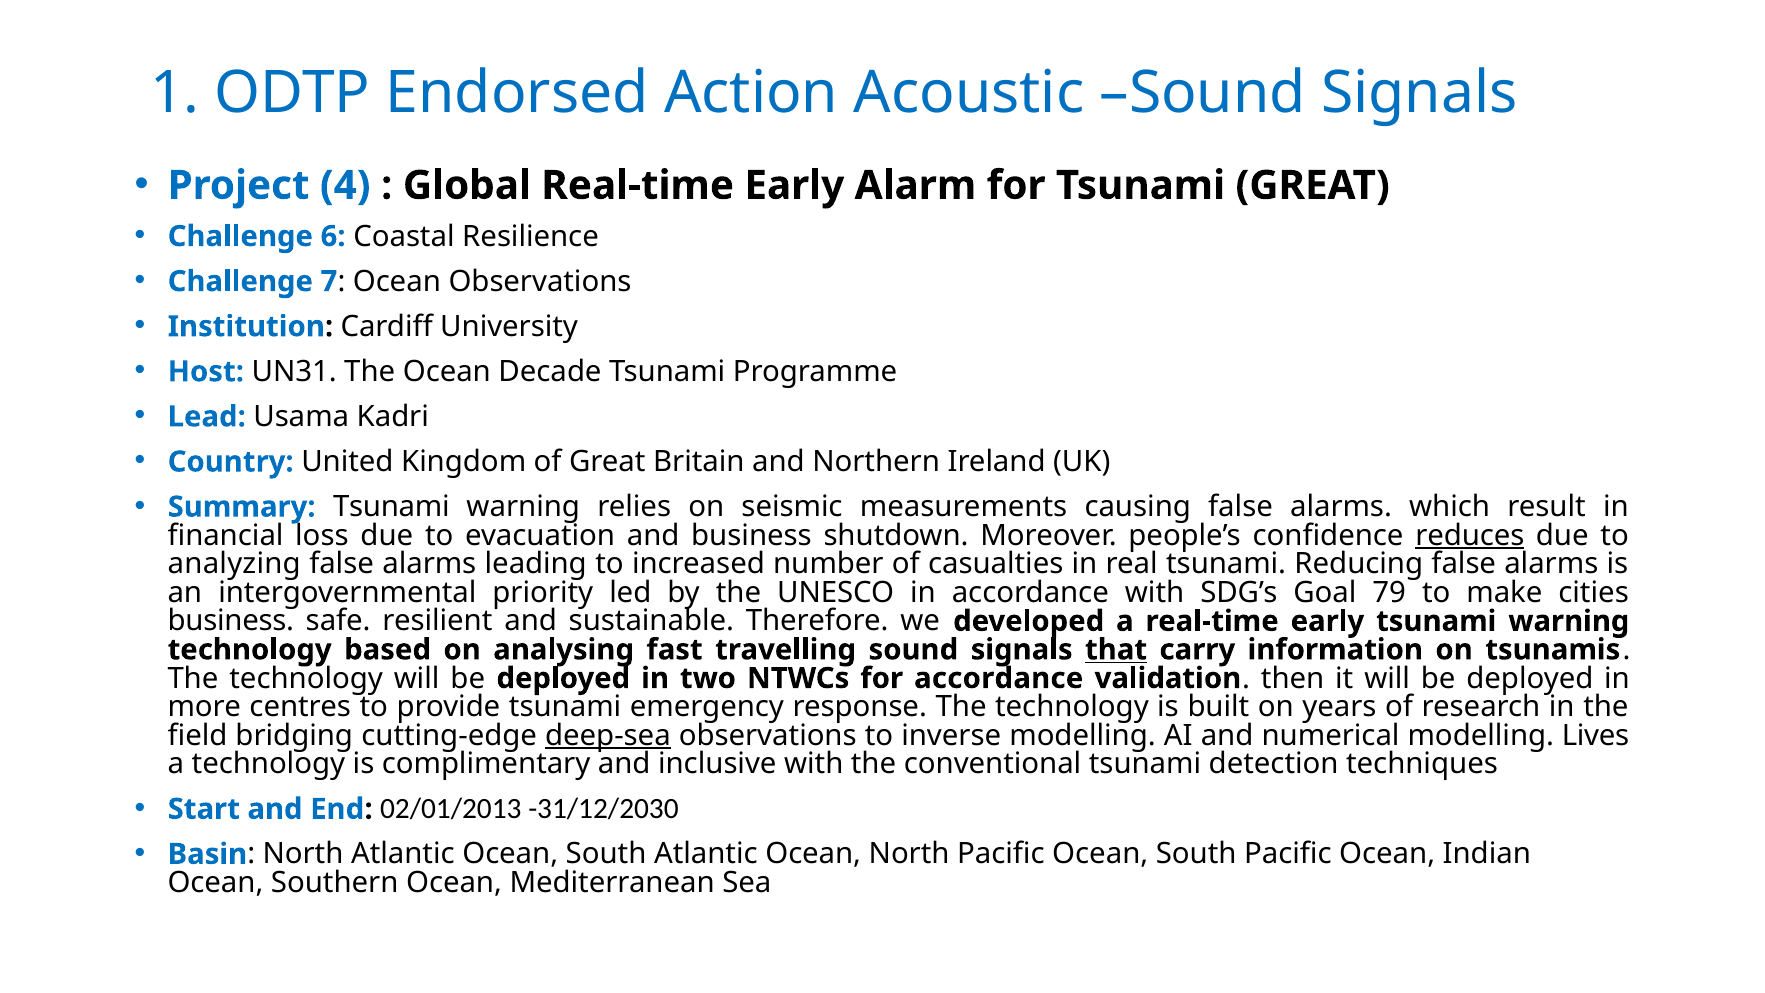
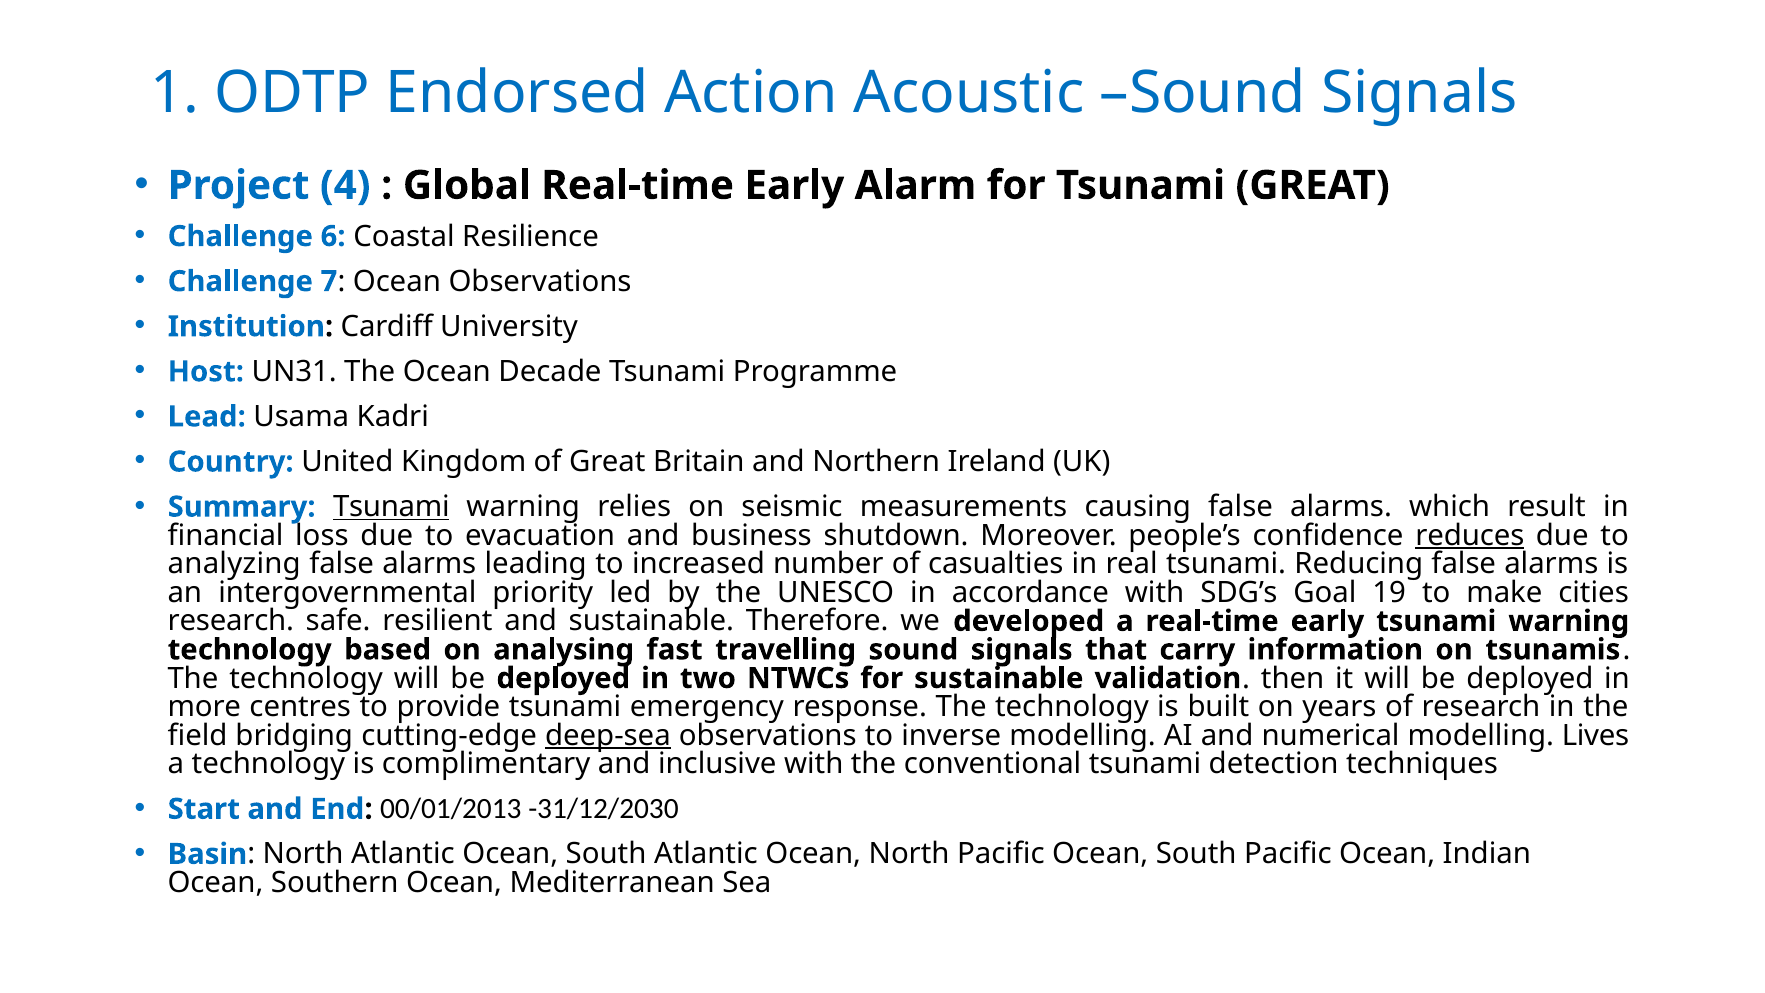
Tsunami at (391, 507) underline: none -> present
79: 79 -> 19
business at (231, 621): business -> research
that underline: present -> none
for accordance: accordance -> sustainable
02/01/2013: 02/01/2013 -> 00/01/2013
